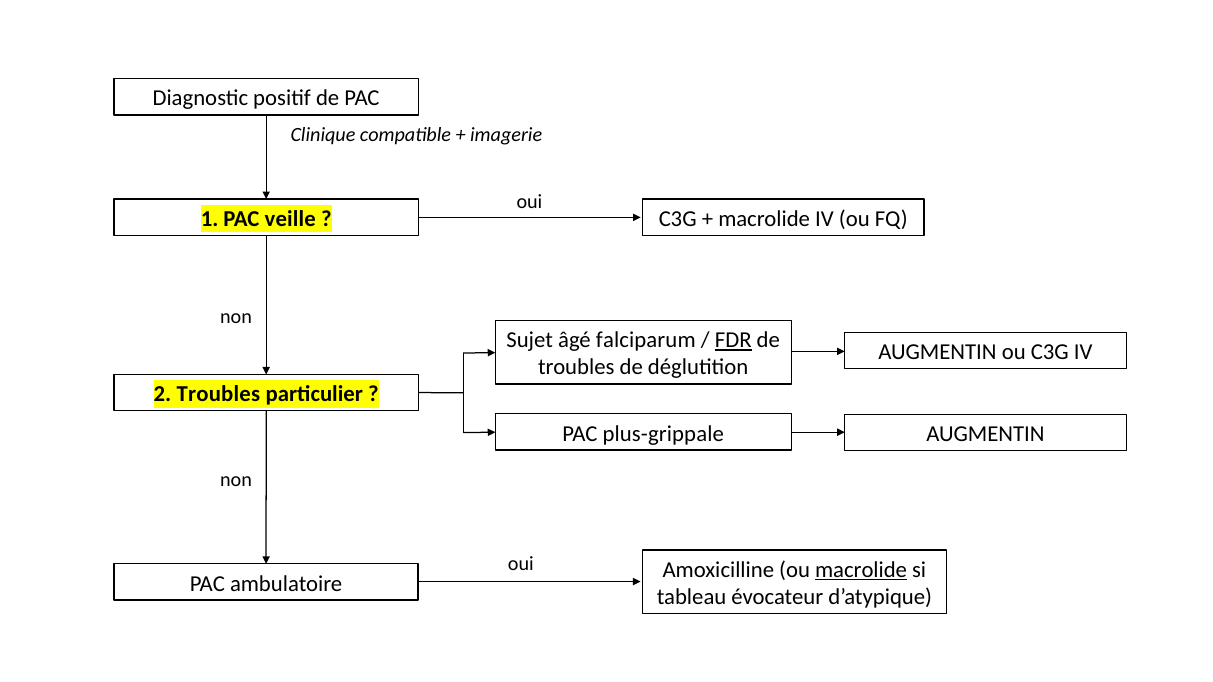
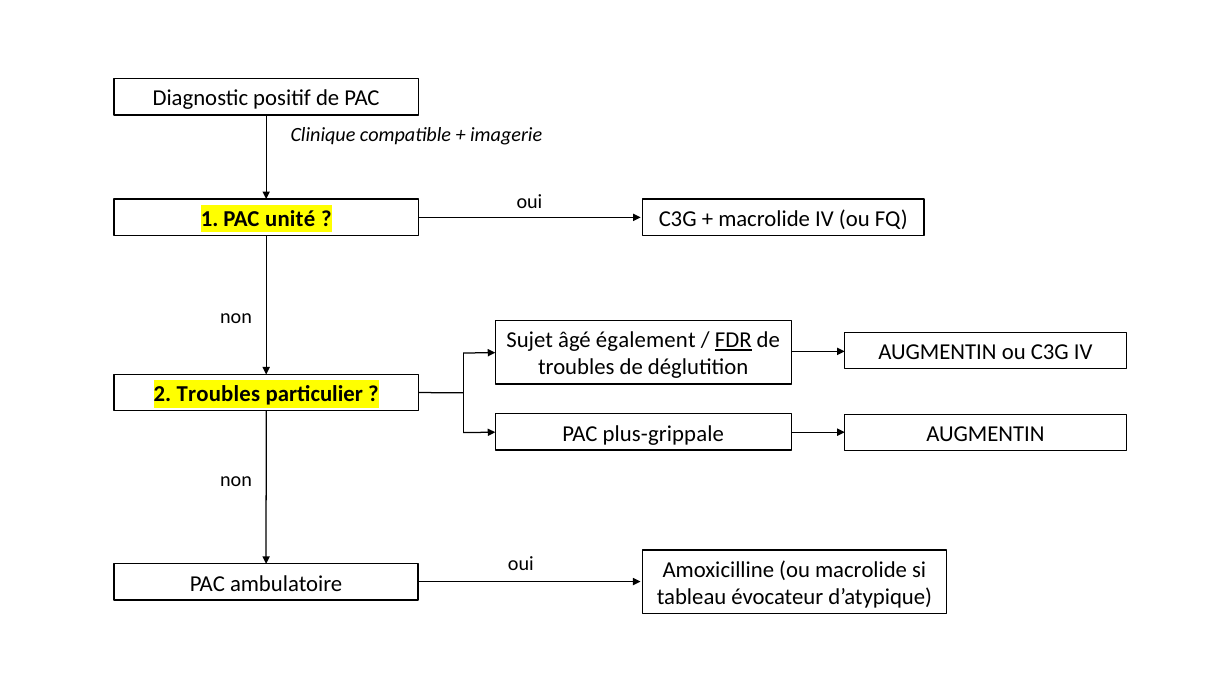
veille: veille -> unité
falciparum: falciparum -> également
macrolide at (861, 570) underline: present -> none
